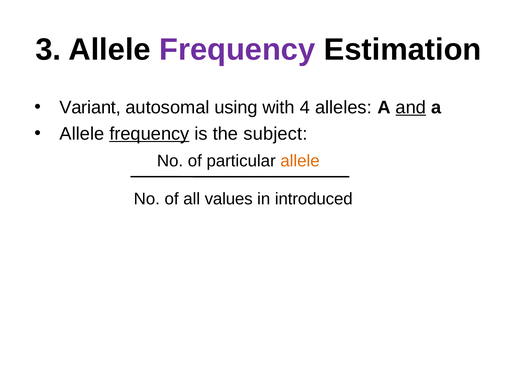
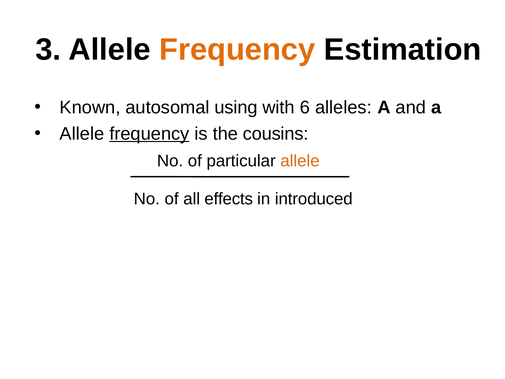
Frequency at (237, 50) colour: purple -> orange
Variant: Variant -> Known
4: 4 -> 6
and underline: present -> none
subject: subject -> cousins
values: values -> effects
